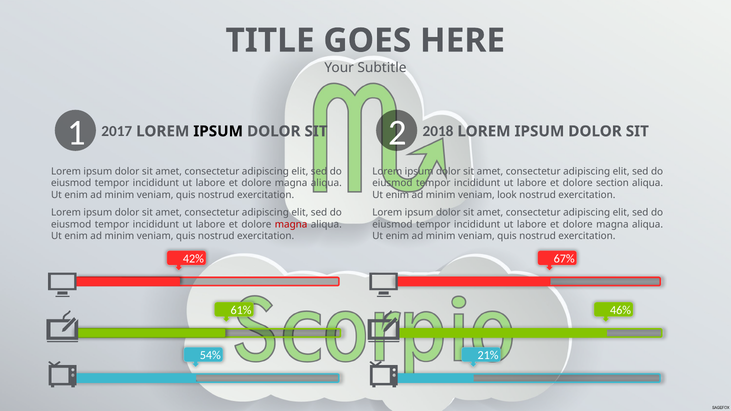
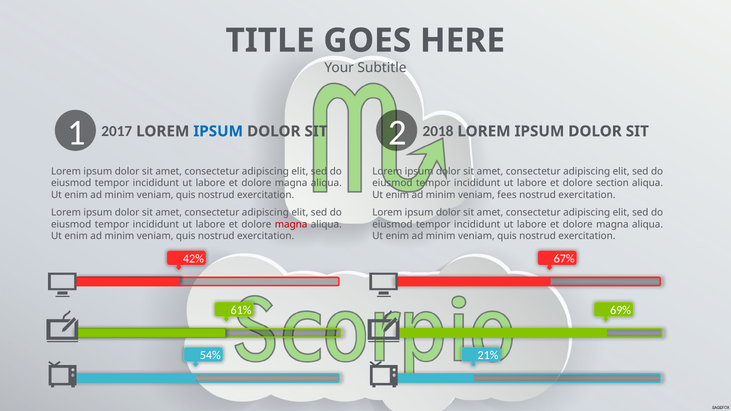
IPSUM at (218, 131) colour: black -> blue
look: look -> fees
46%: 46% -> 69%
